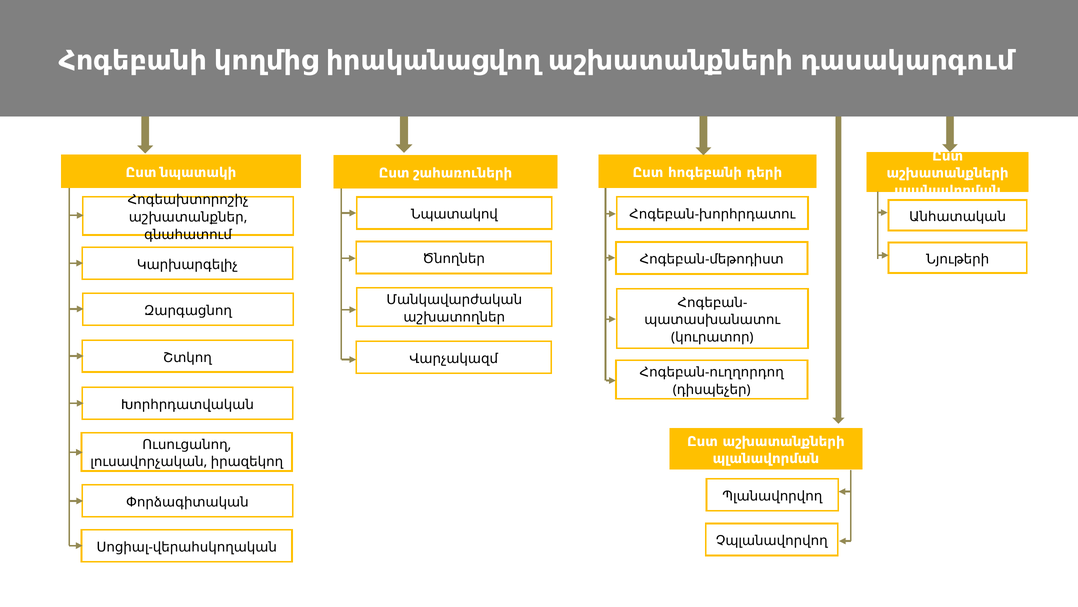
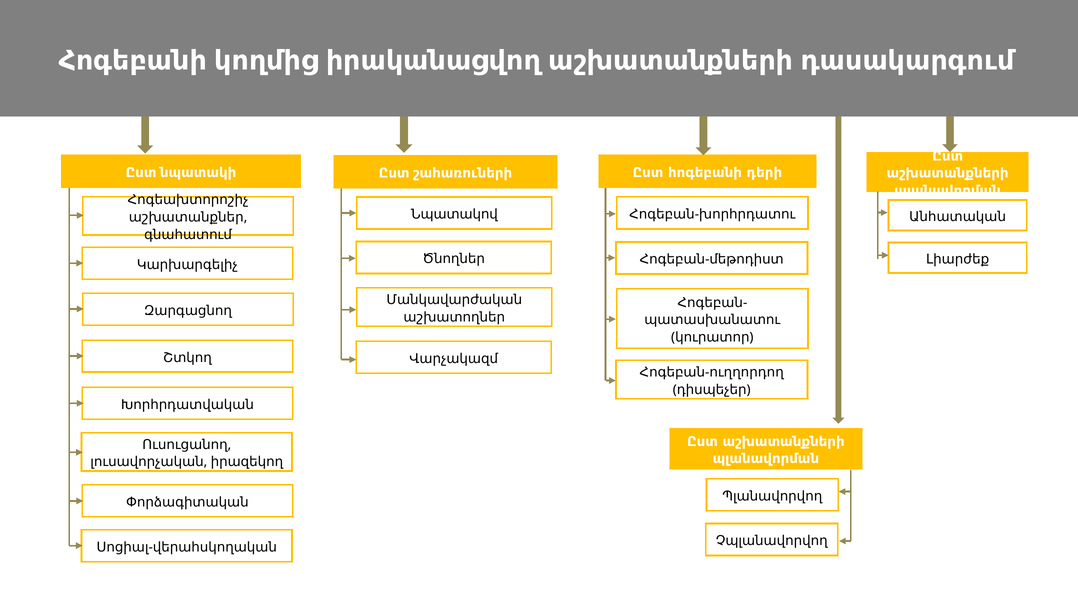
Նյութերի: Նյութերի -> Լիարժեք
